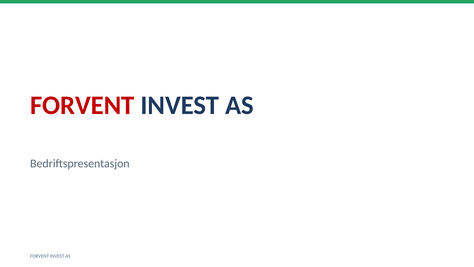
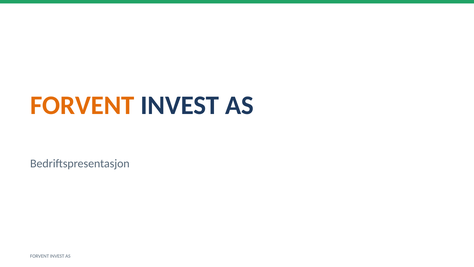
FORVENT at (82, 105) colour: red -> orange
